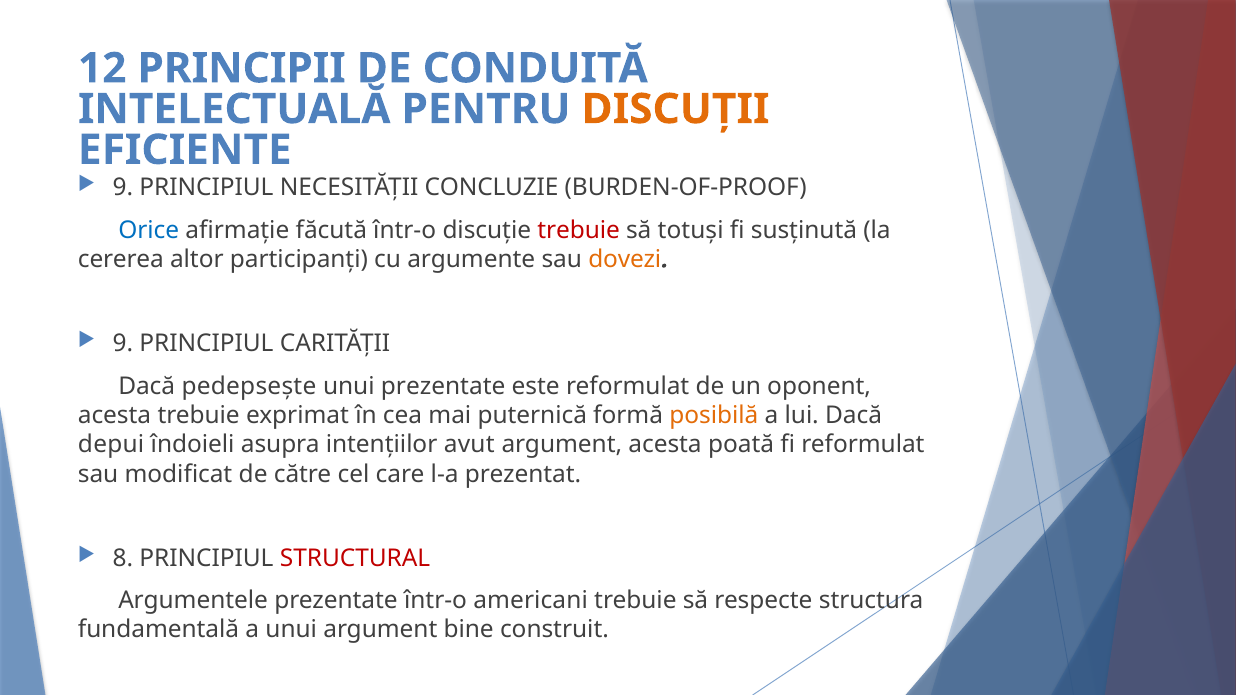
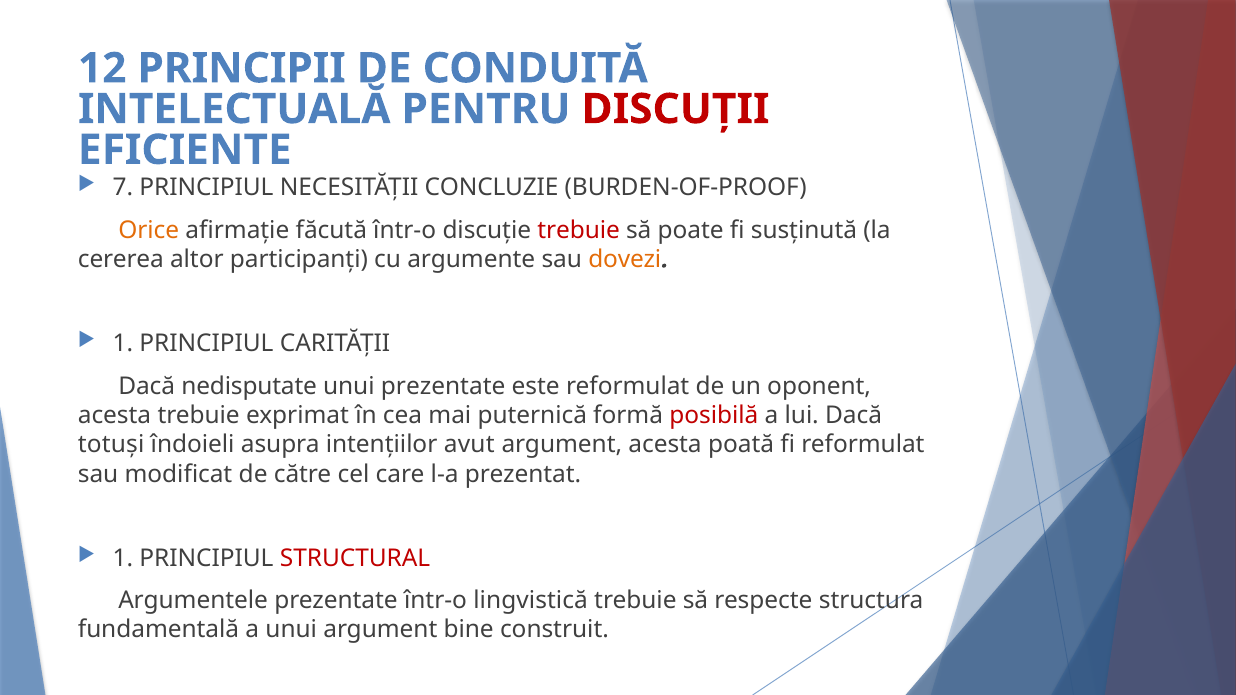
DISCUȚII colour: orange -> red
9 at (123, 188): 9 -> 7
Orice colour: blue -> orange
totuși: totuși -> poate
9 at (123, 344): 9 -> 1
pedepsește: pedepsește -> nedisputate
posibilă colour: orange -> red
depui: depui -> totuși
8 at (123, 559): 8 -> 1
americani: americani -> lingvistică
